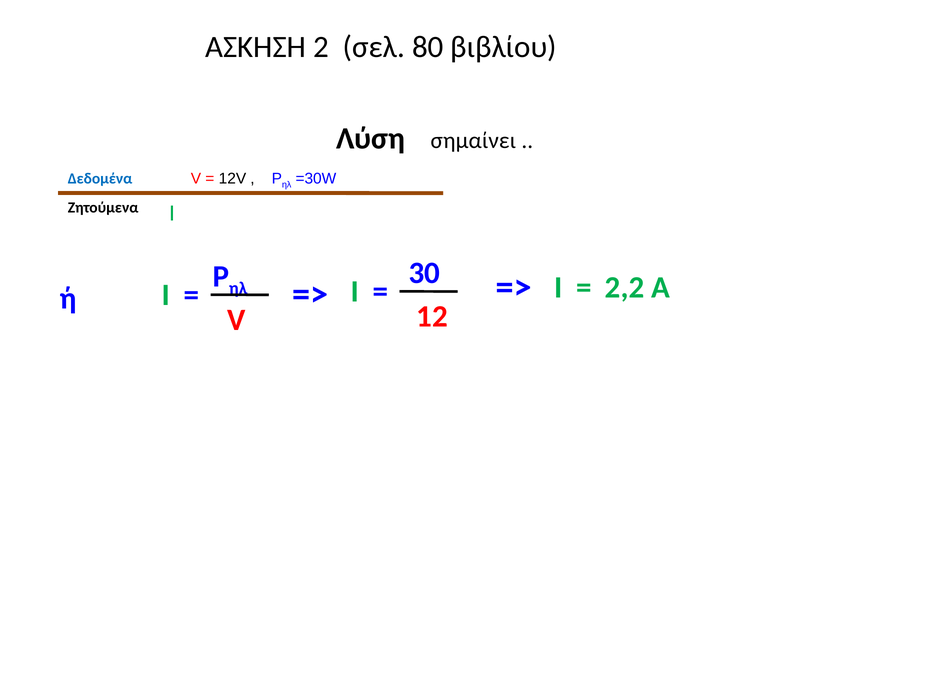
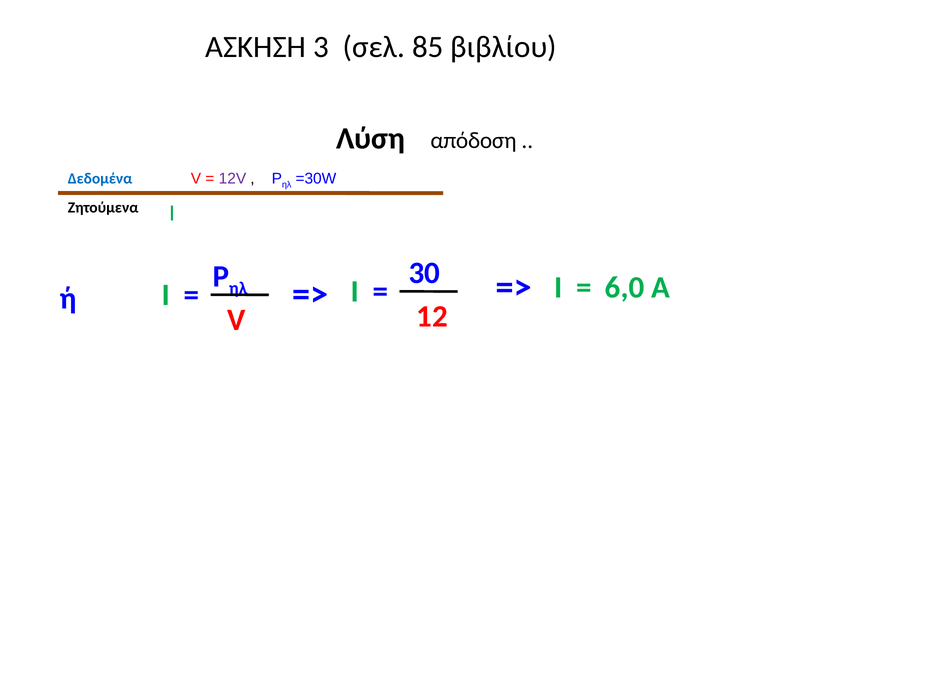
2: 2 -> 3
80: 80 -> 85
σημαίνει: σημαίνει -> απόδοση
12V colour: black -> purple
2,2: 2,2 -> 6,0
